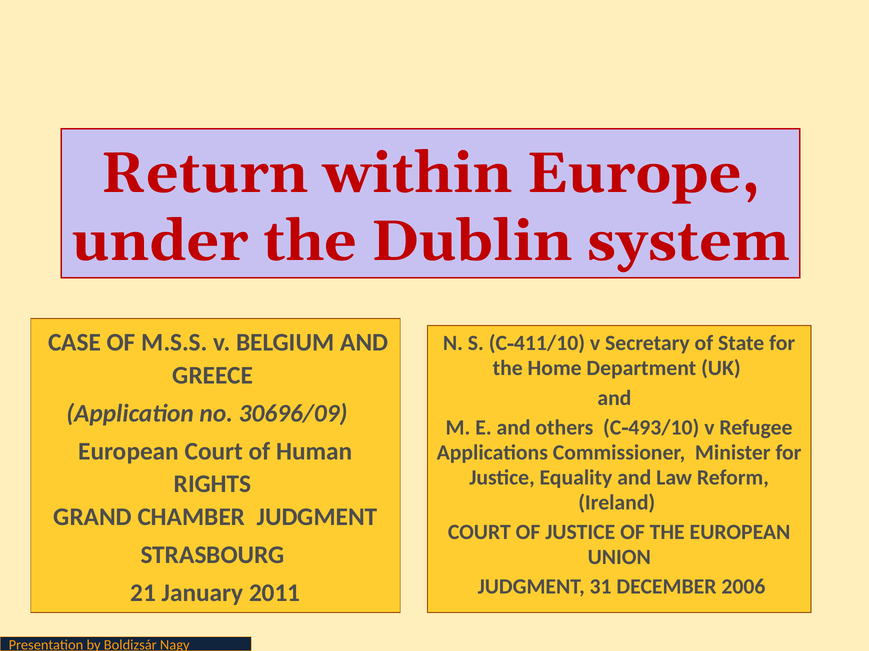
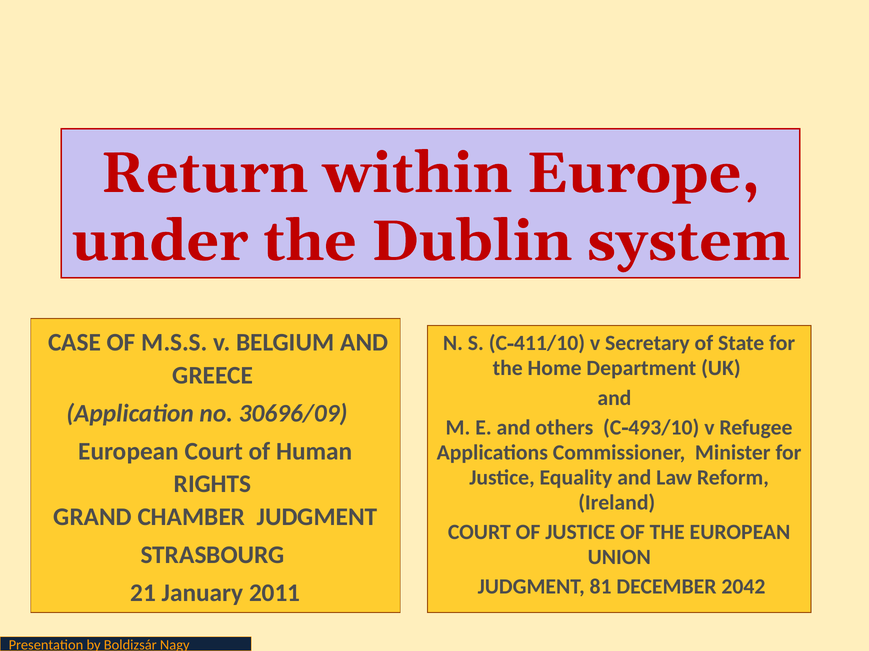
31: 31 -> 81
2006: 2006 -> 2042
